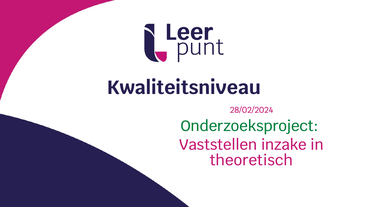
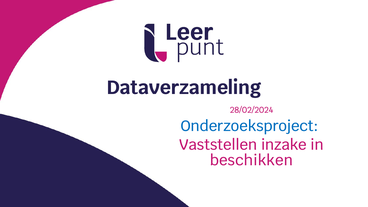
Kwaliteitsniveau: Kwaliteitsniveau -> Dataverzameling
Onderzoeksproject colour: green -> blue
theoretisch: theoretisch -> beschikken
